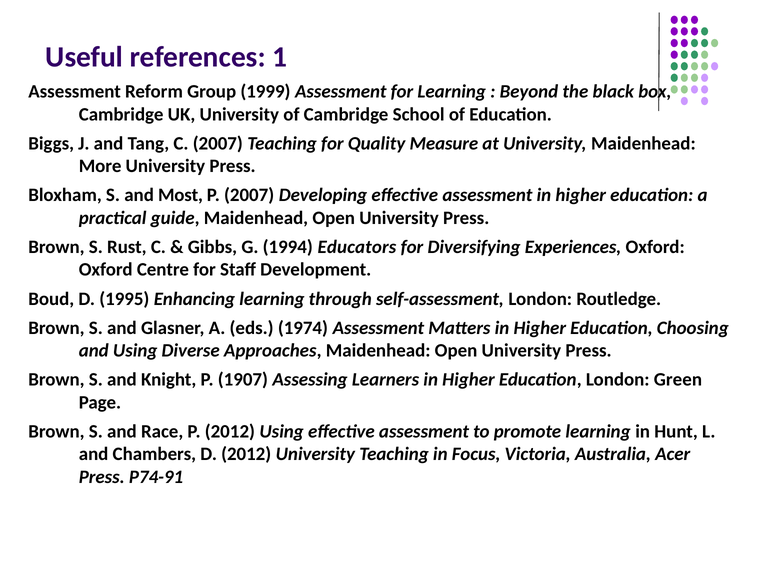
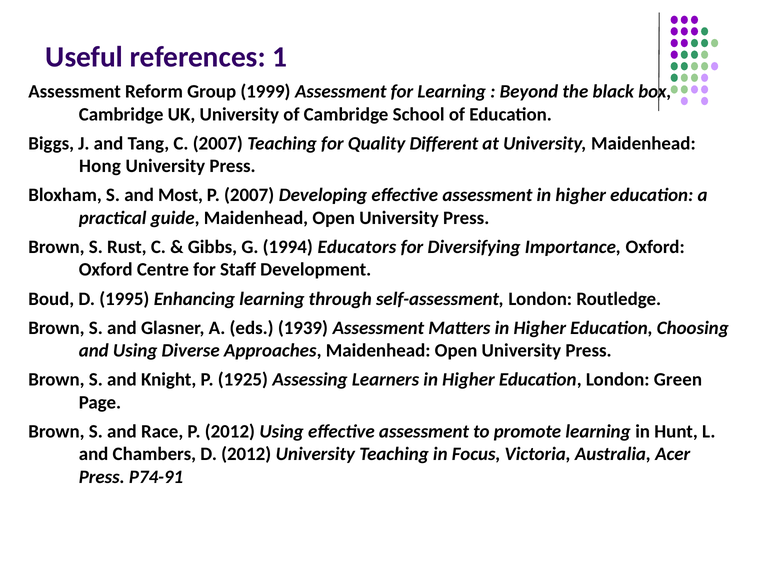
Measure: Measure -> Different
More: More -> Hong
Experiences: Experiences -> Importance
1974: 1974 -> 1939
1907: 1907 -> 1925
